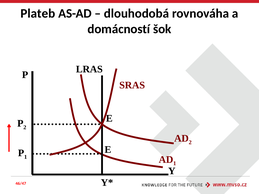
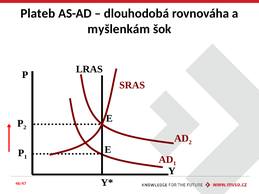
domácností: domácností -> myšlenkám
